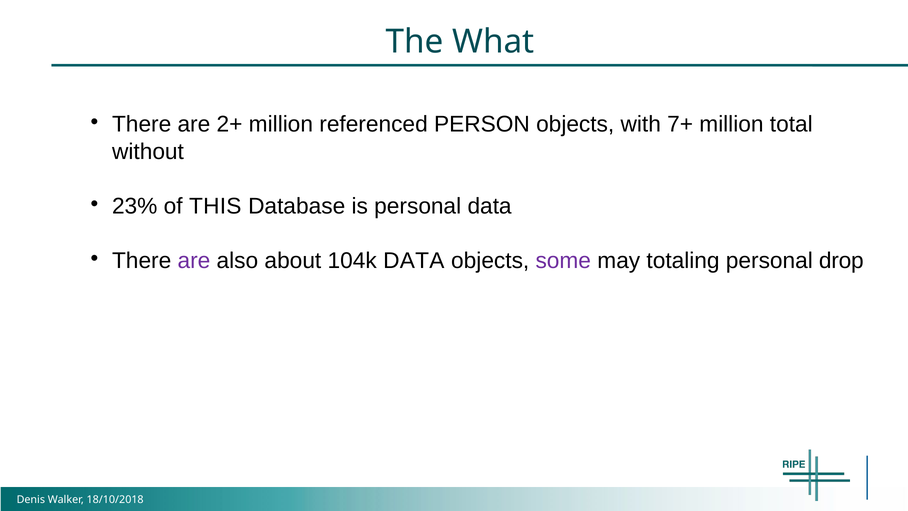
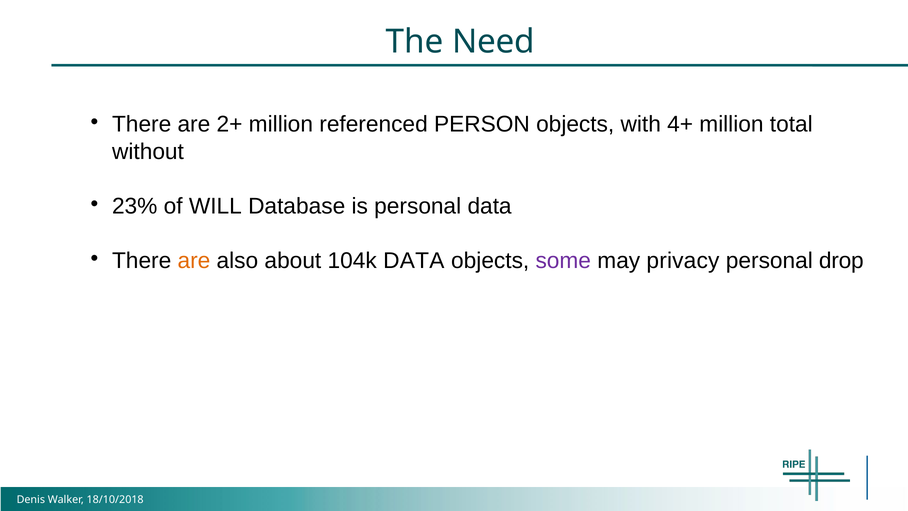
What: What -> Need
7+: 7+ -> 4+
THIS: THIS -> WILL
are at (194, 261) colour: purple -> orange
totaling: totaling -> privacy
